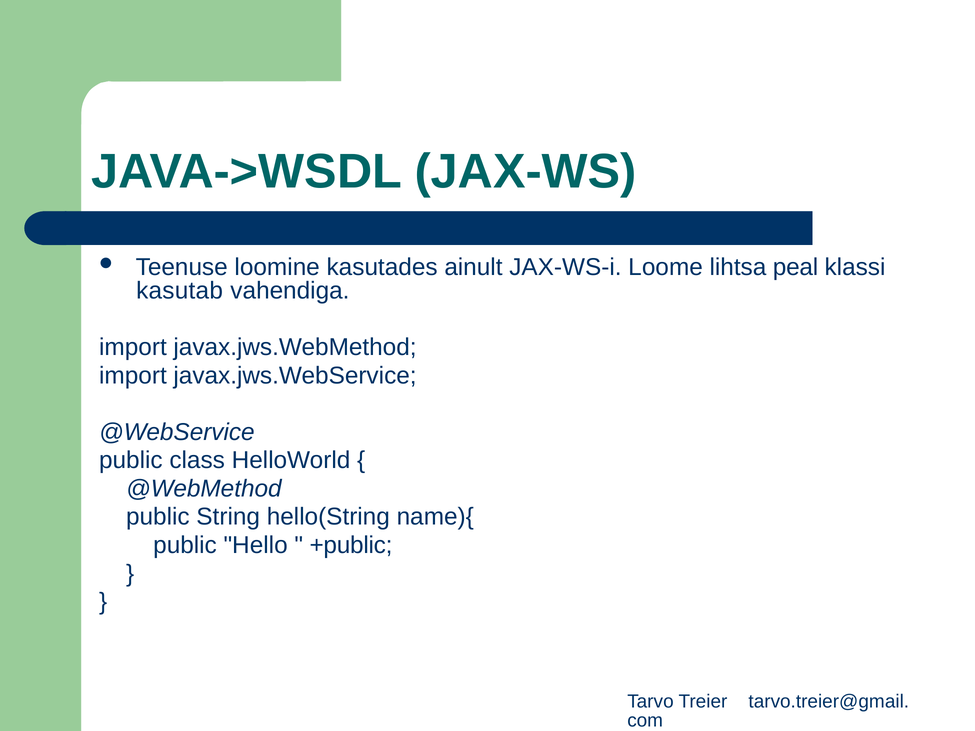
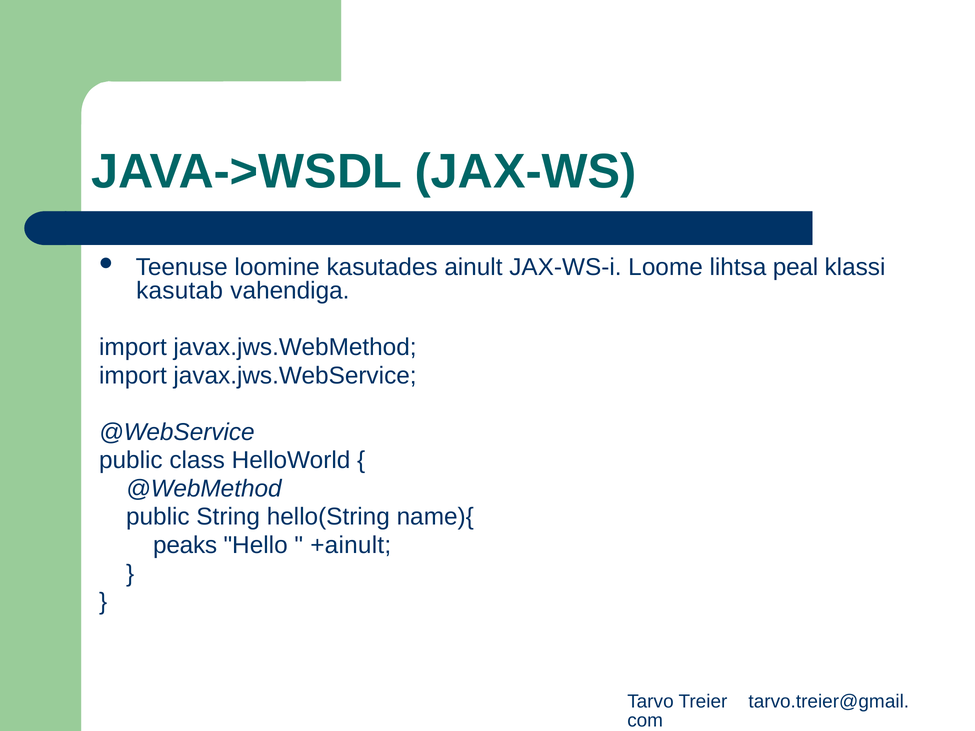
public at (185, 545): public -> peaks
+public: +public -> +ainult
